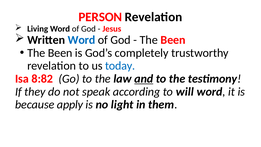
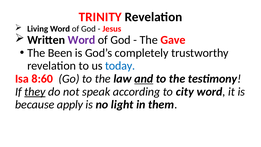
PERSON: PERSON -> TRINITY
Word at (81, 40) colour: blue -> purple
Been at (173, 40): Been -> Gave
8:82: 8:82 -> 8:60
they underline: none -> present
will: will -> city
